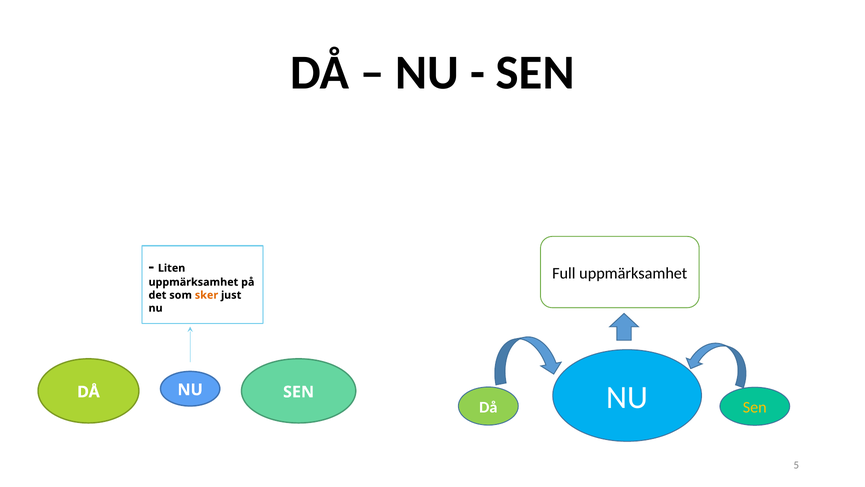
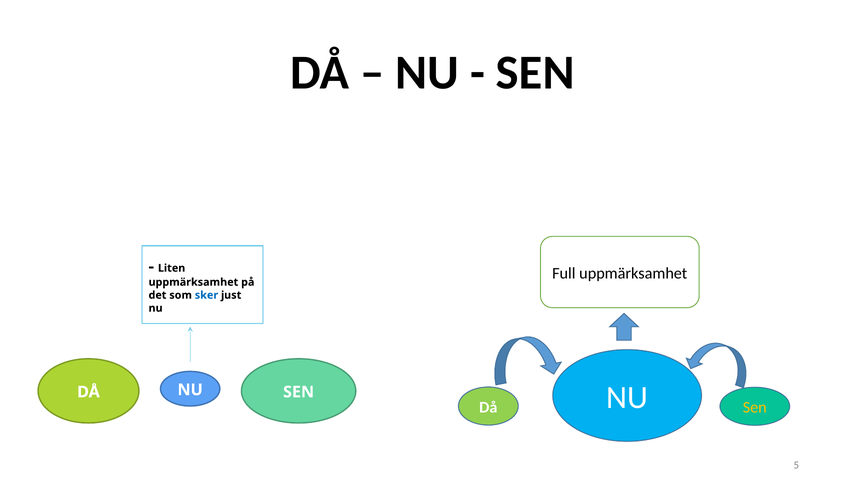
sker colour: orange -> blue
